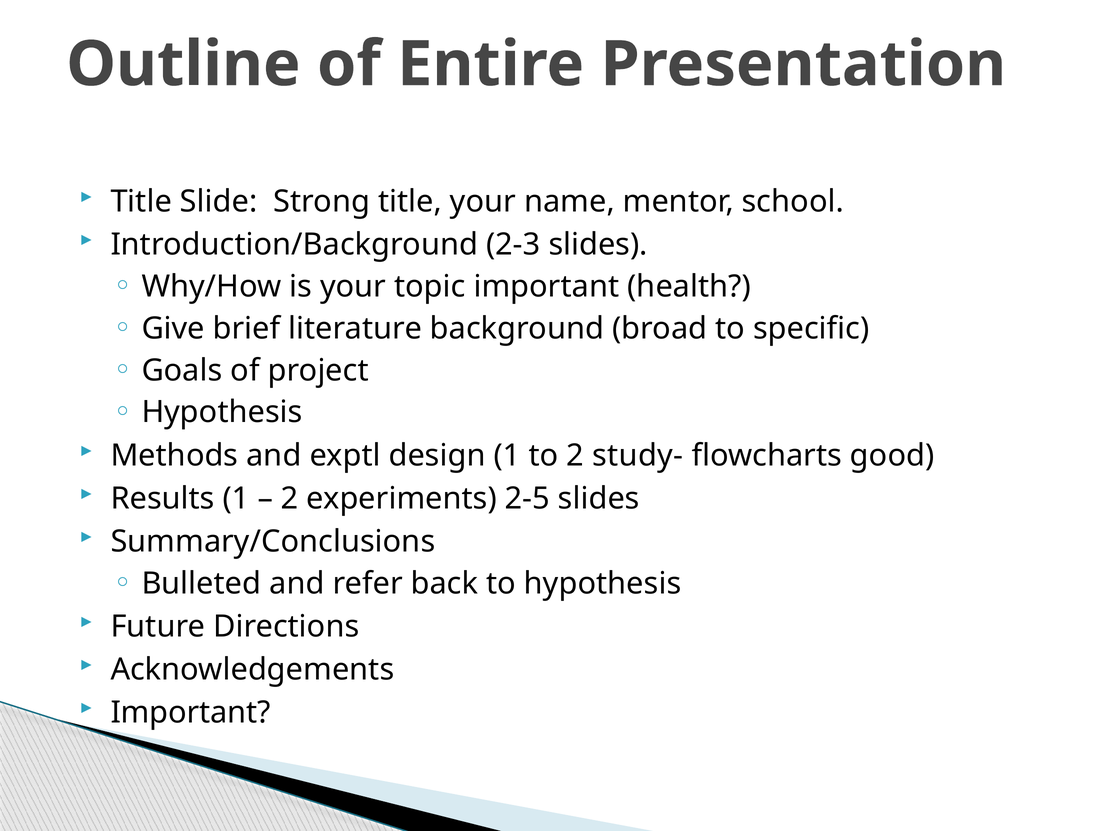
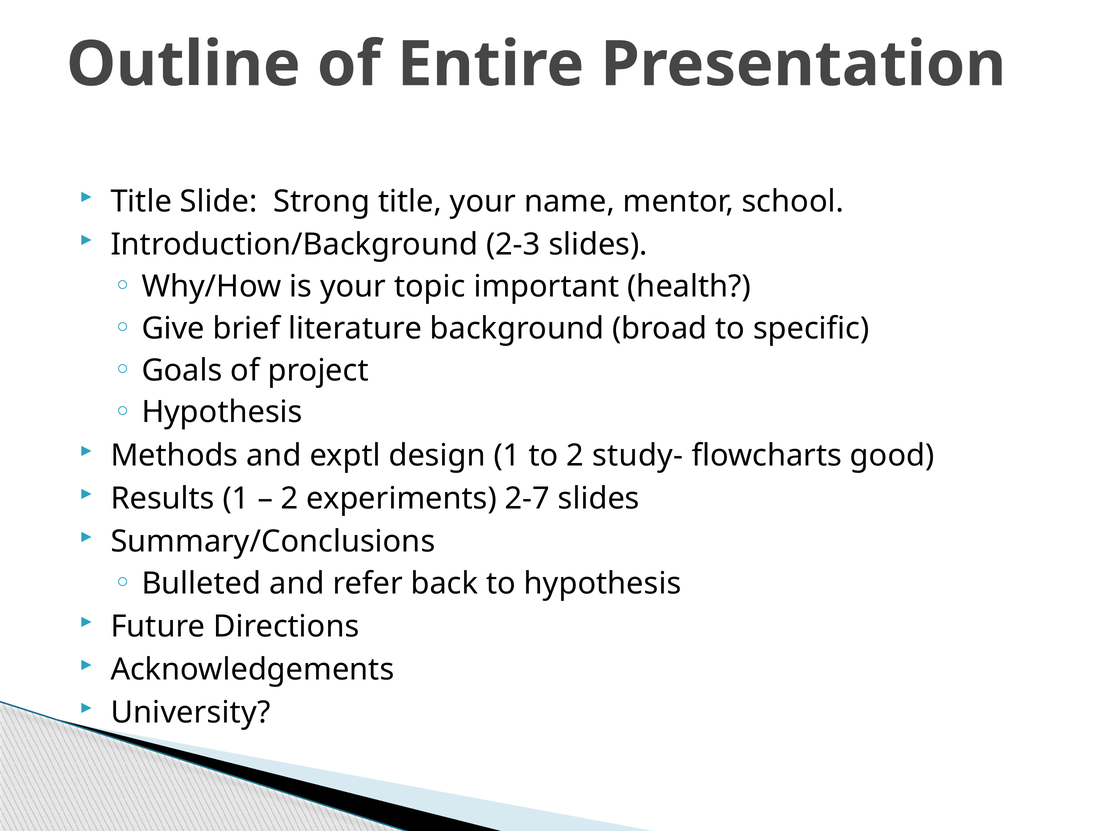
2-5: 2-5 -> 2-7
Important at (191, 712): Important -> University
